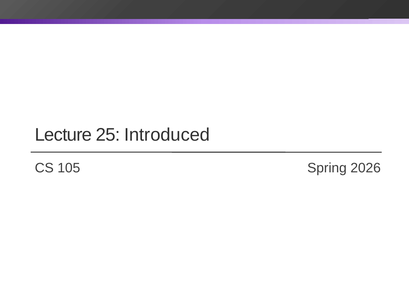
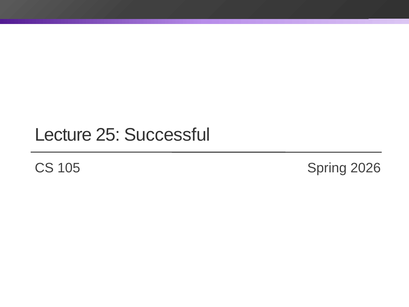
Introduced: Introduced -> Successful
